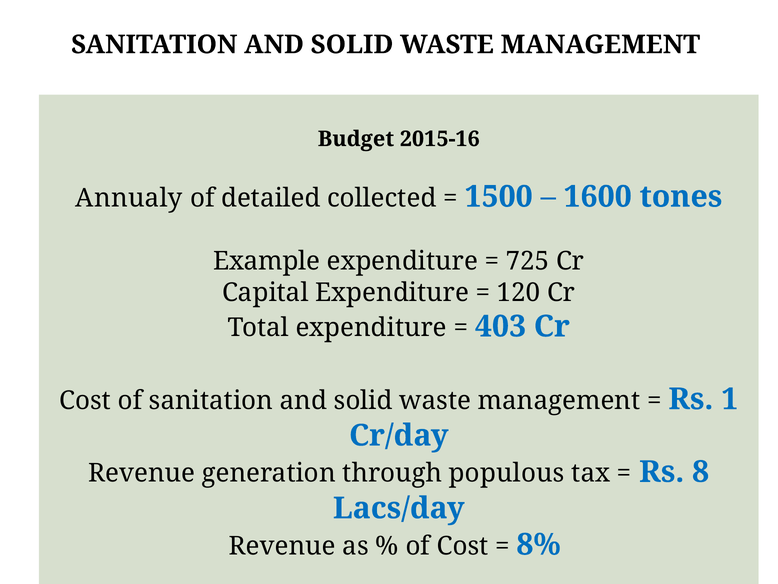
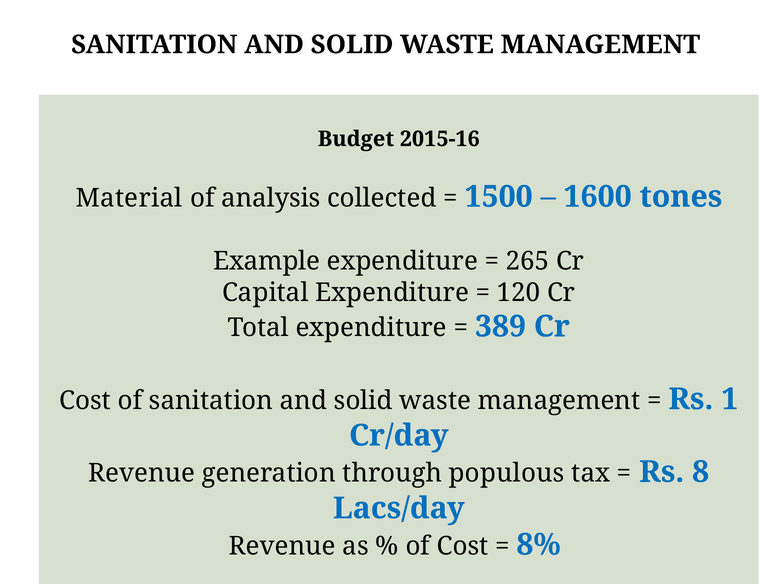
Annualy: Annualy -> Material
detailed: detailed -> analysis
725: 725 -> 265
403: 403 -> 389
